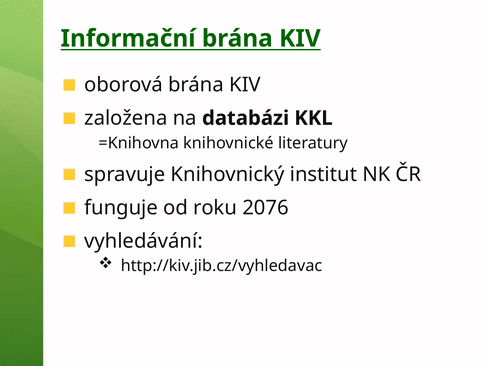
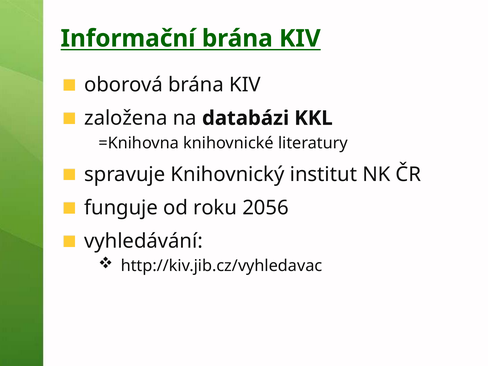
2076: 2076 -> 2056
